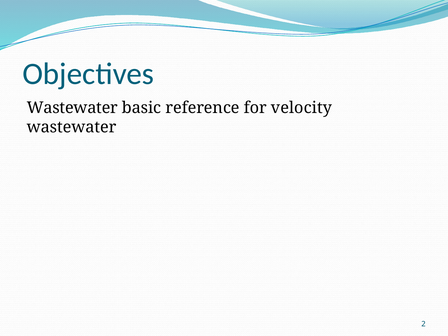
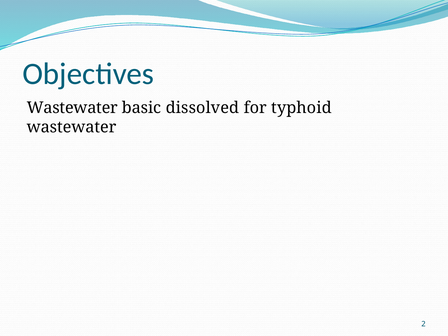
reference: reference -> dissolved
velocity: velocity -> typhoid
